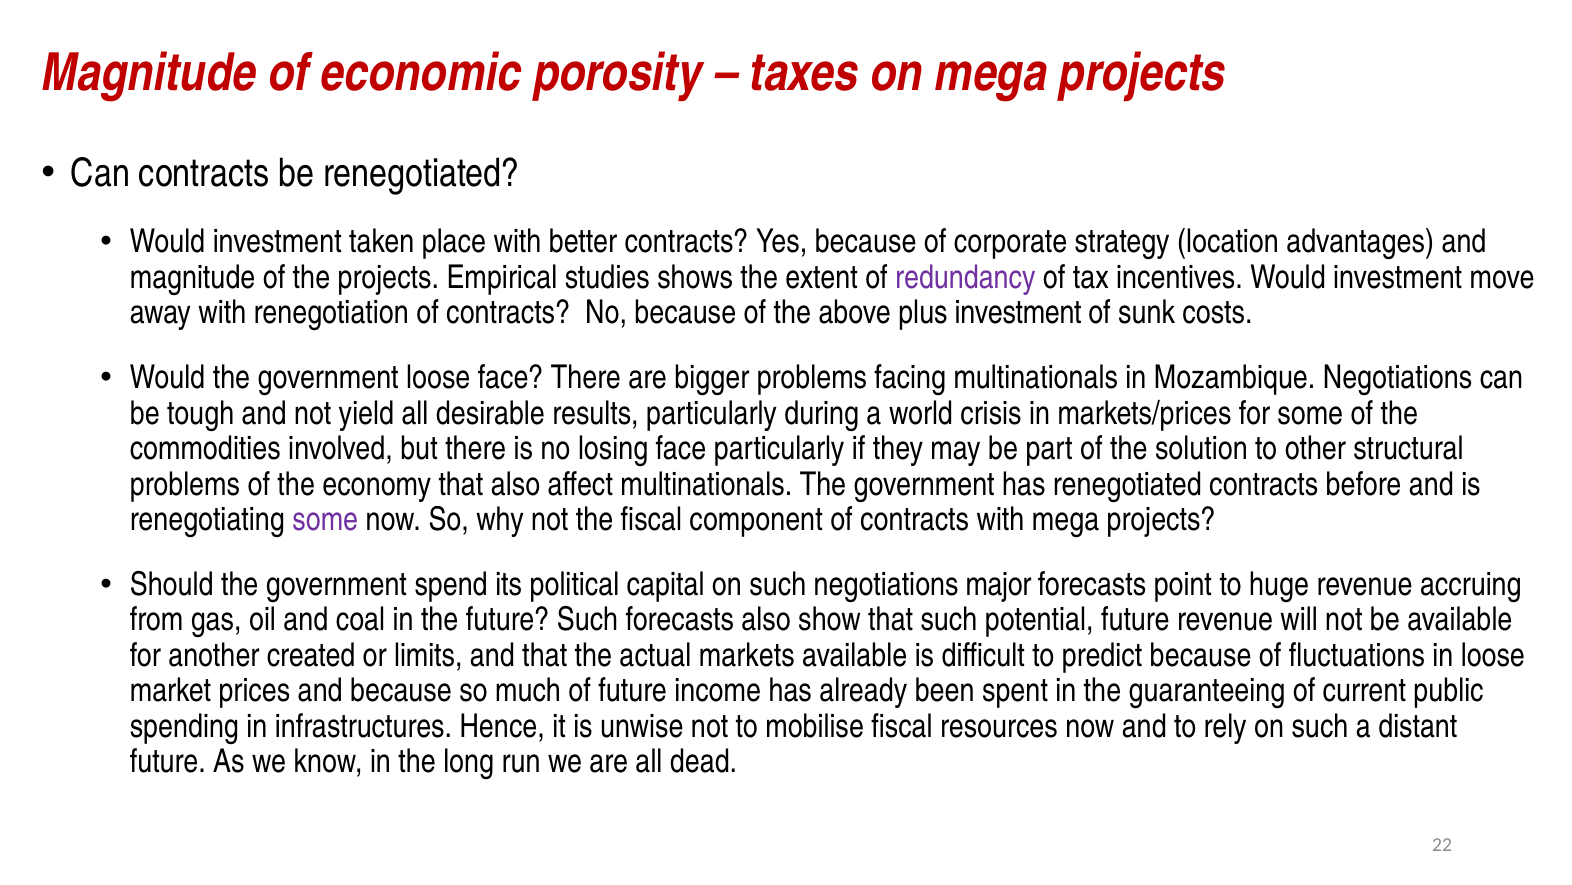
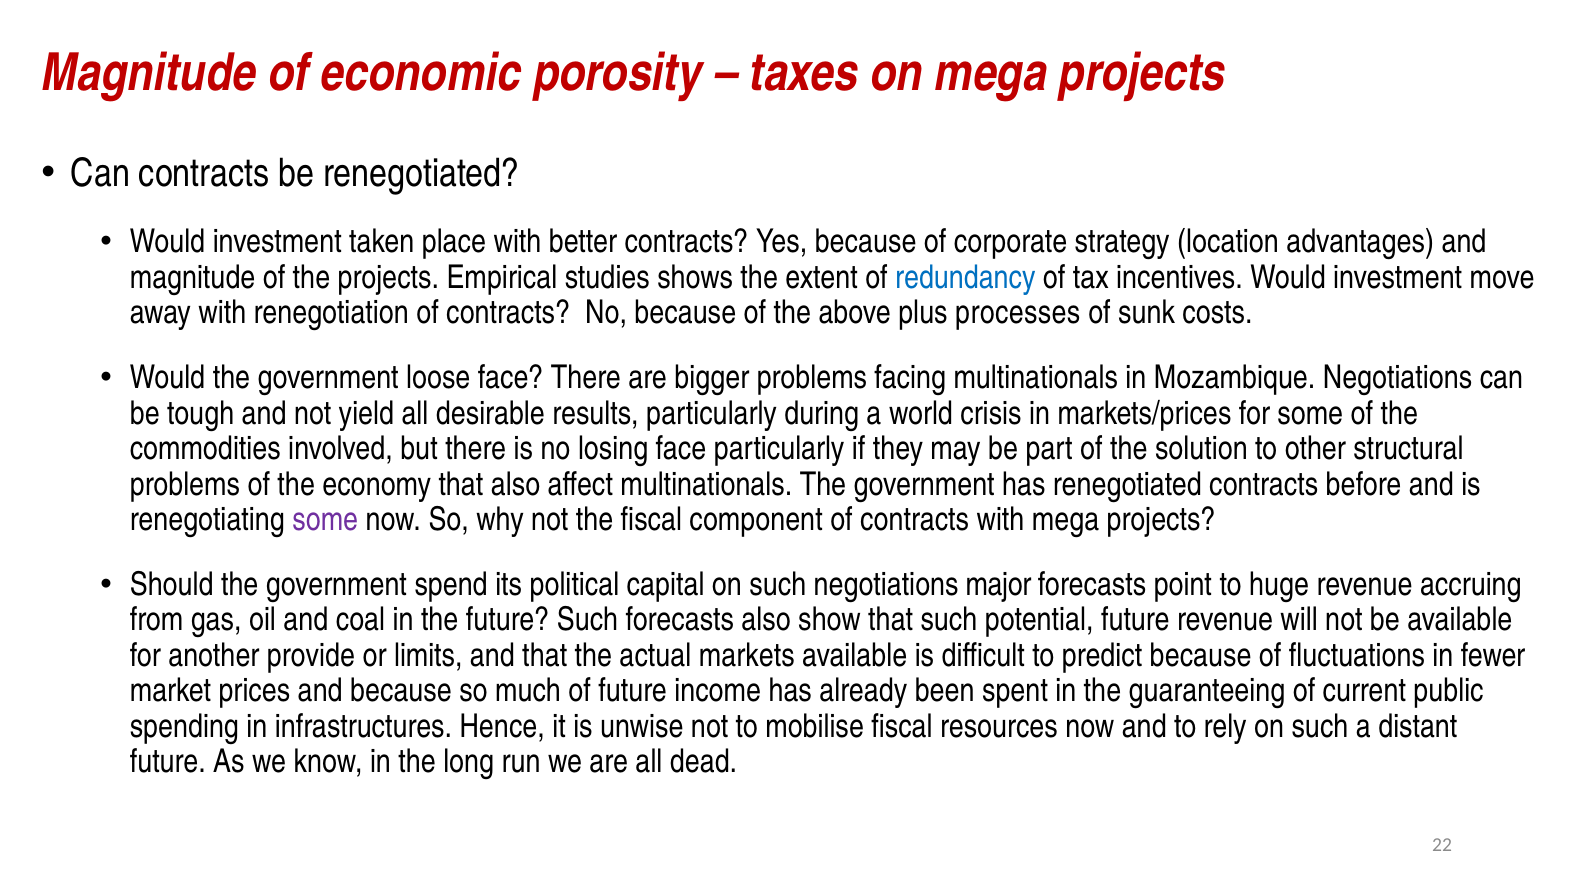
redundancy colour: purple -> blue
plus investment: investment -> processes
created: created -> provide
in loose: loose -> fewer
